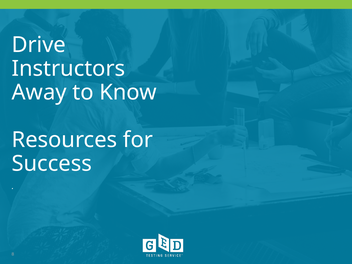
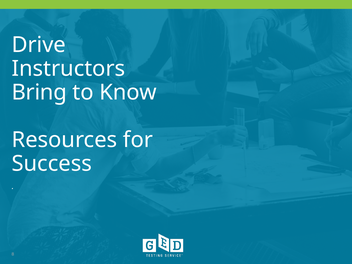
Away: Away -> Bring
